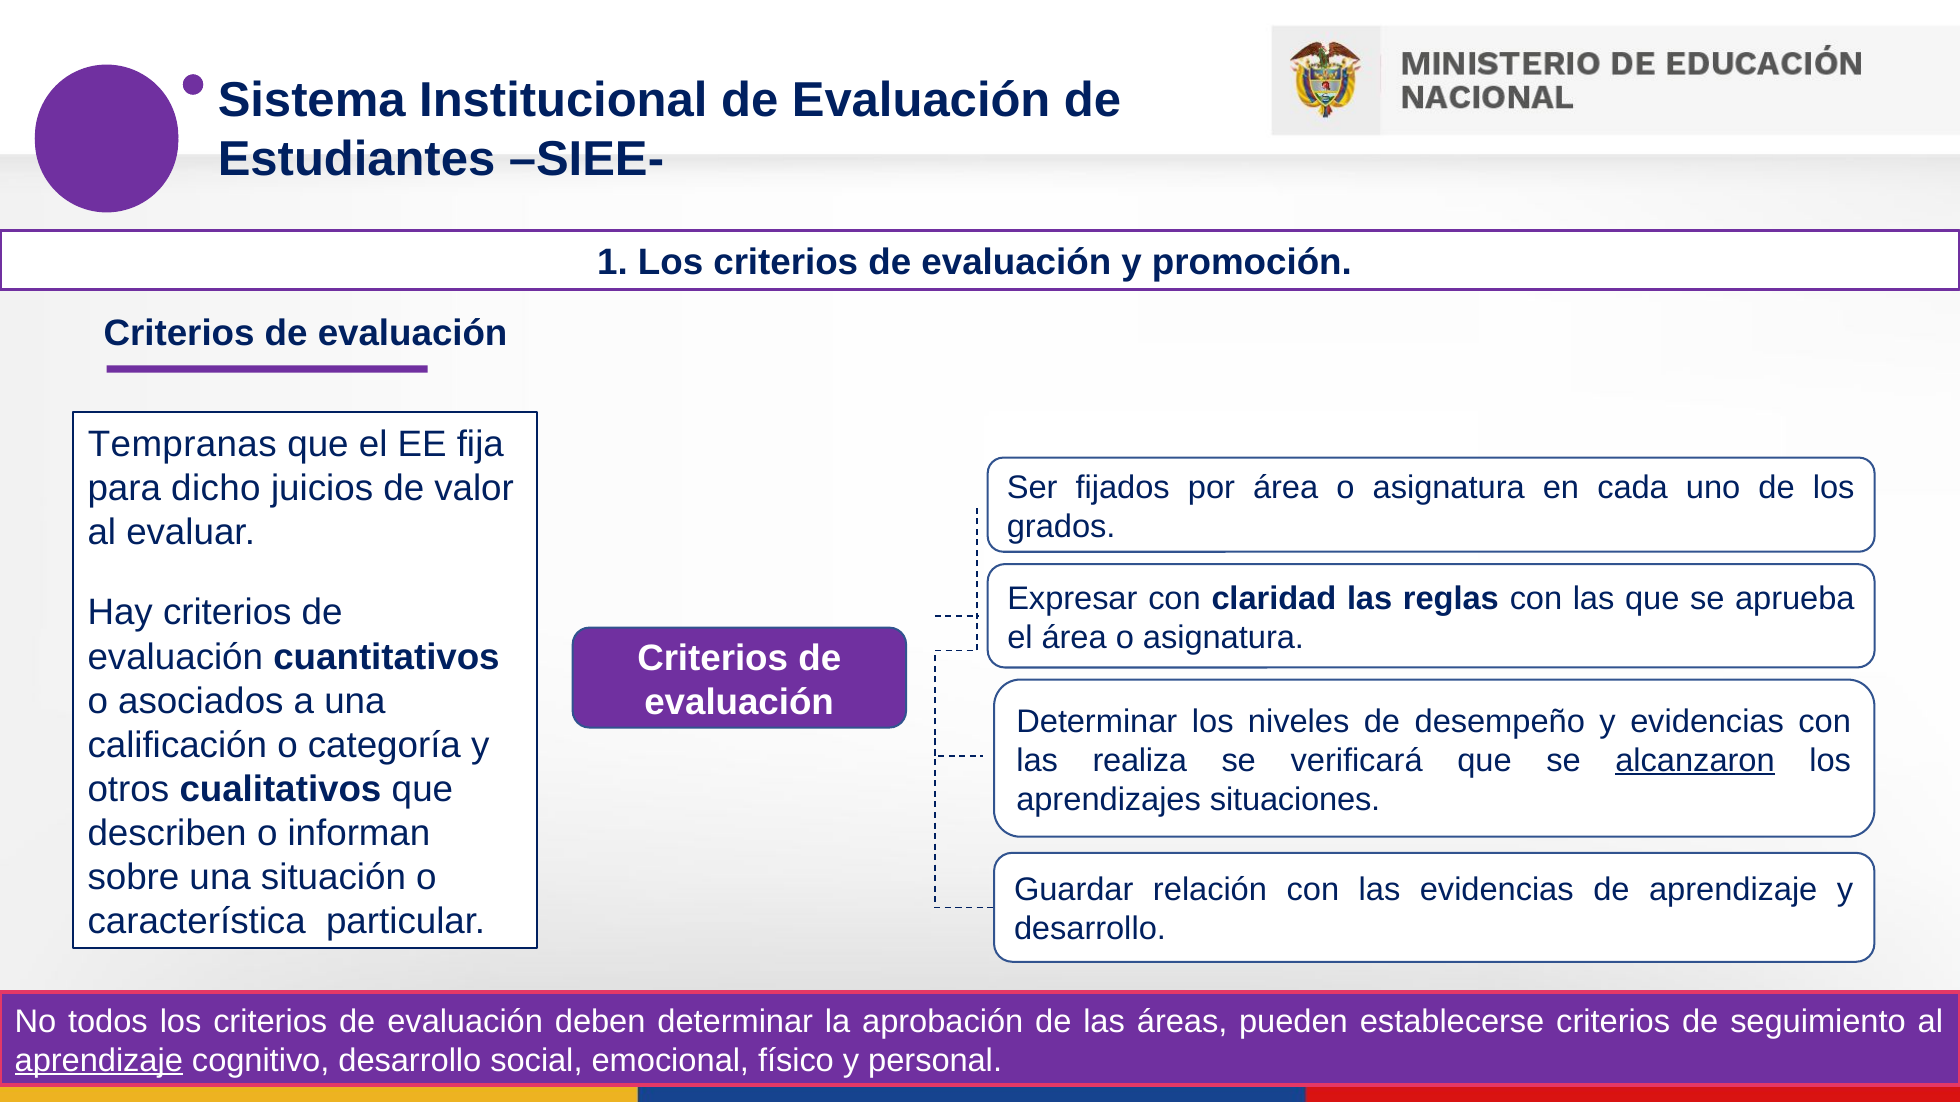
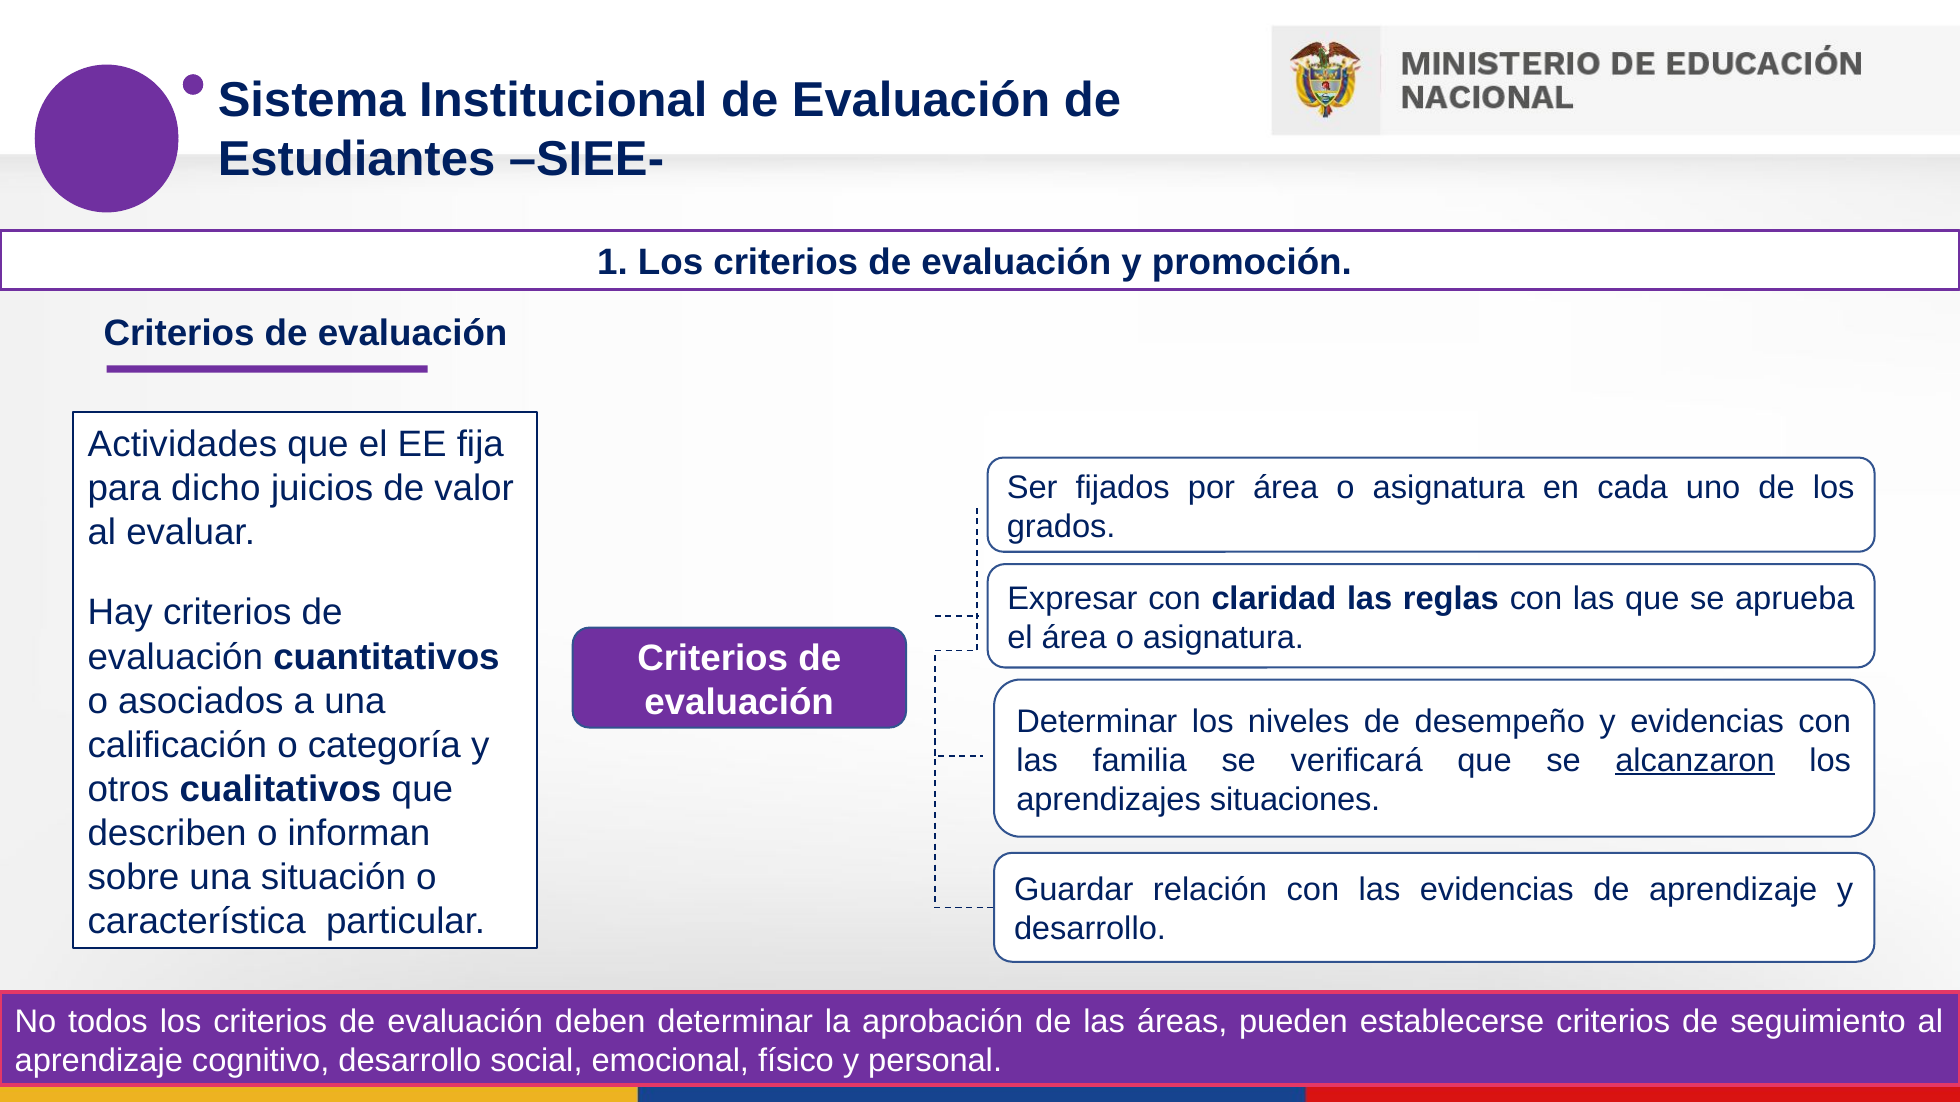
Tempranas: Tempranas -> Actividades
realiza: realiza -> familia
aprendizaje at (99, 1061) underline: present -> none
